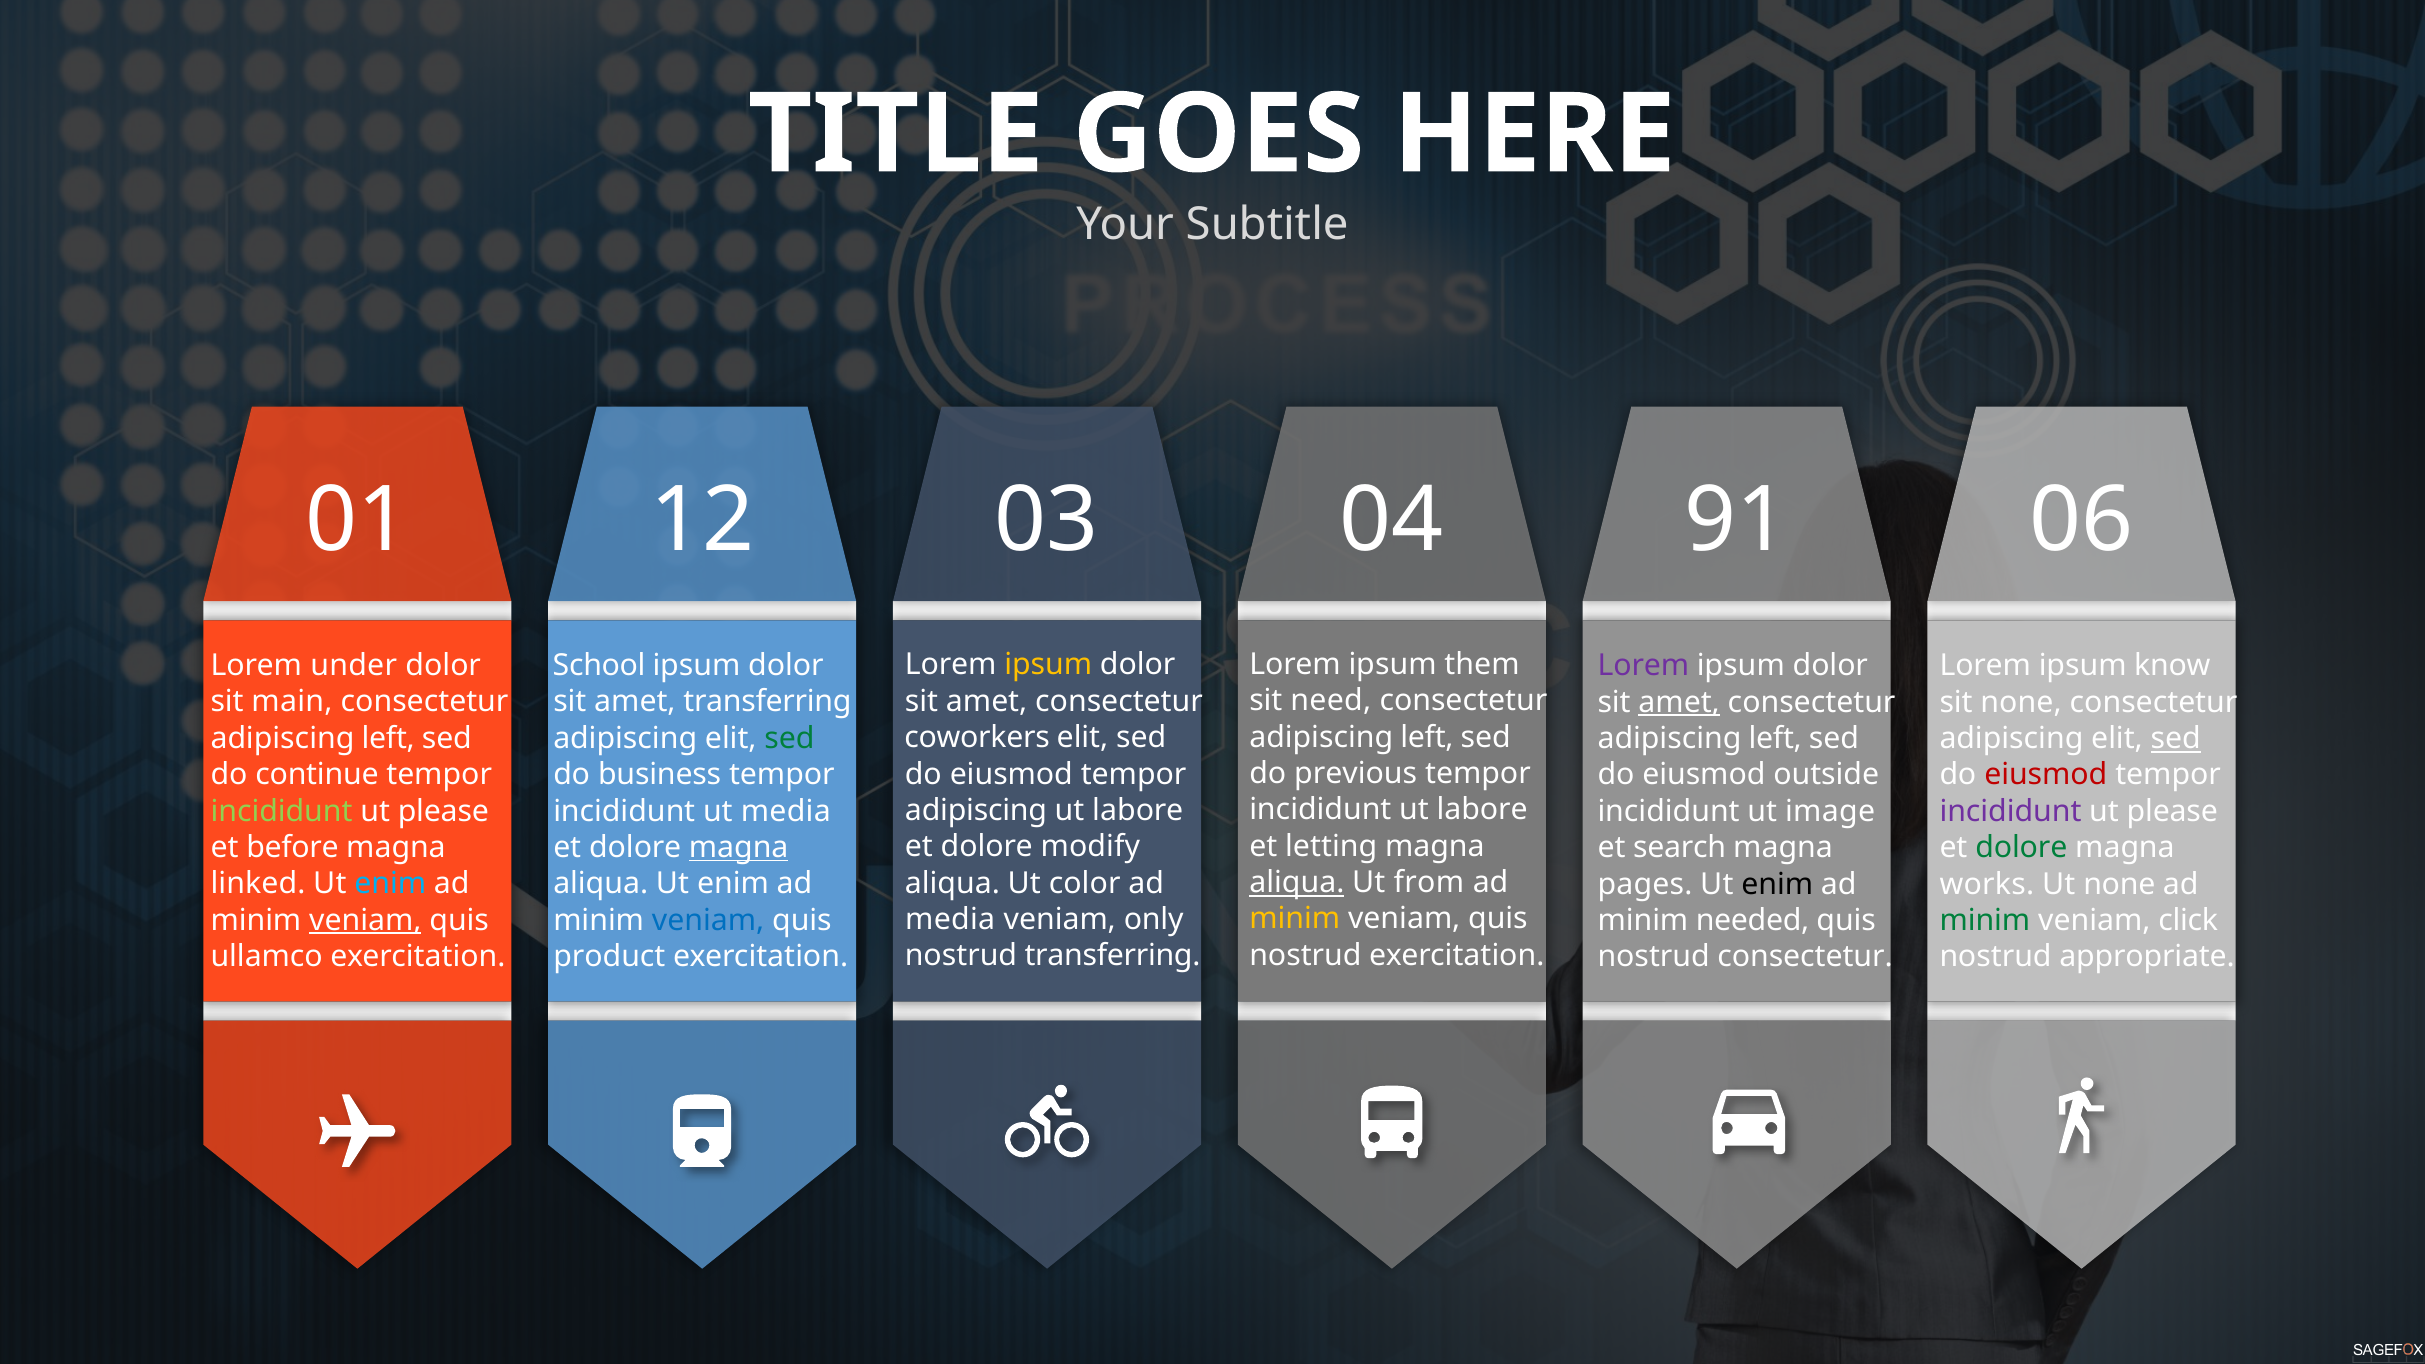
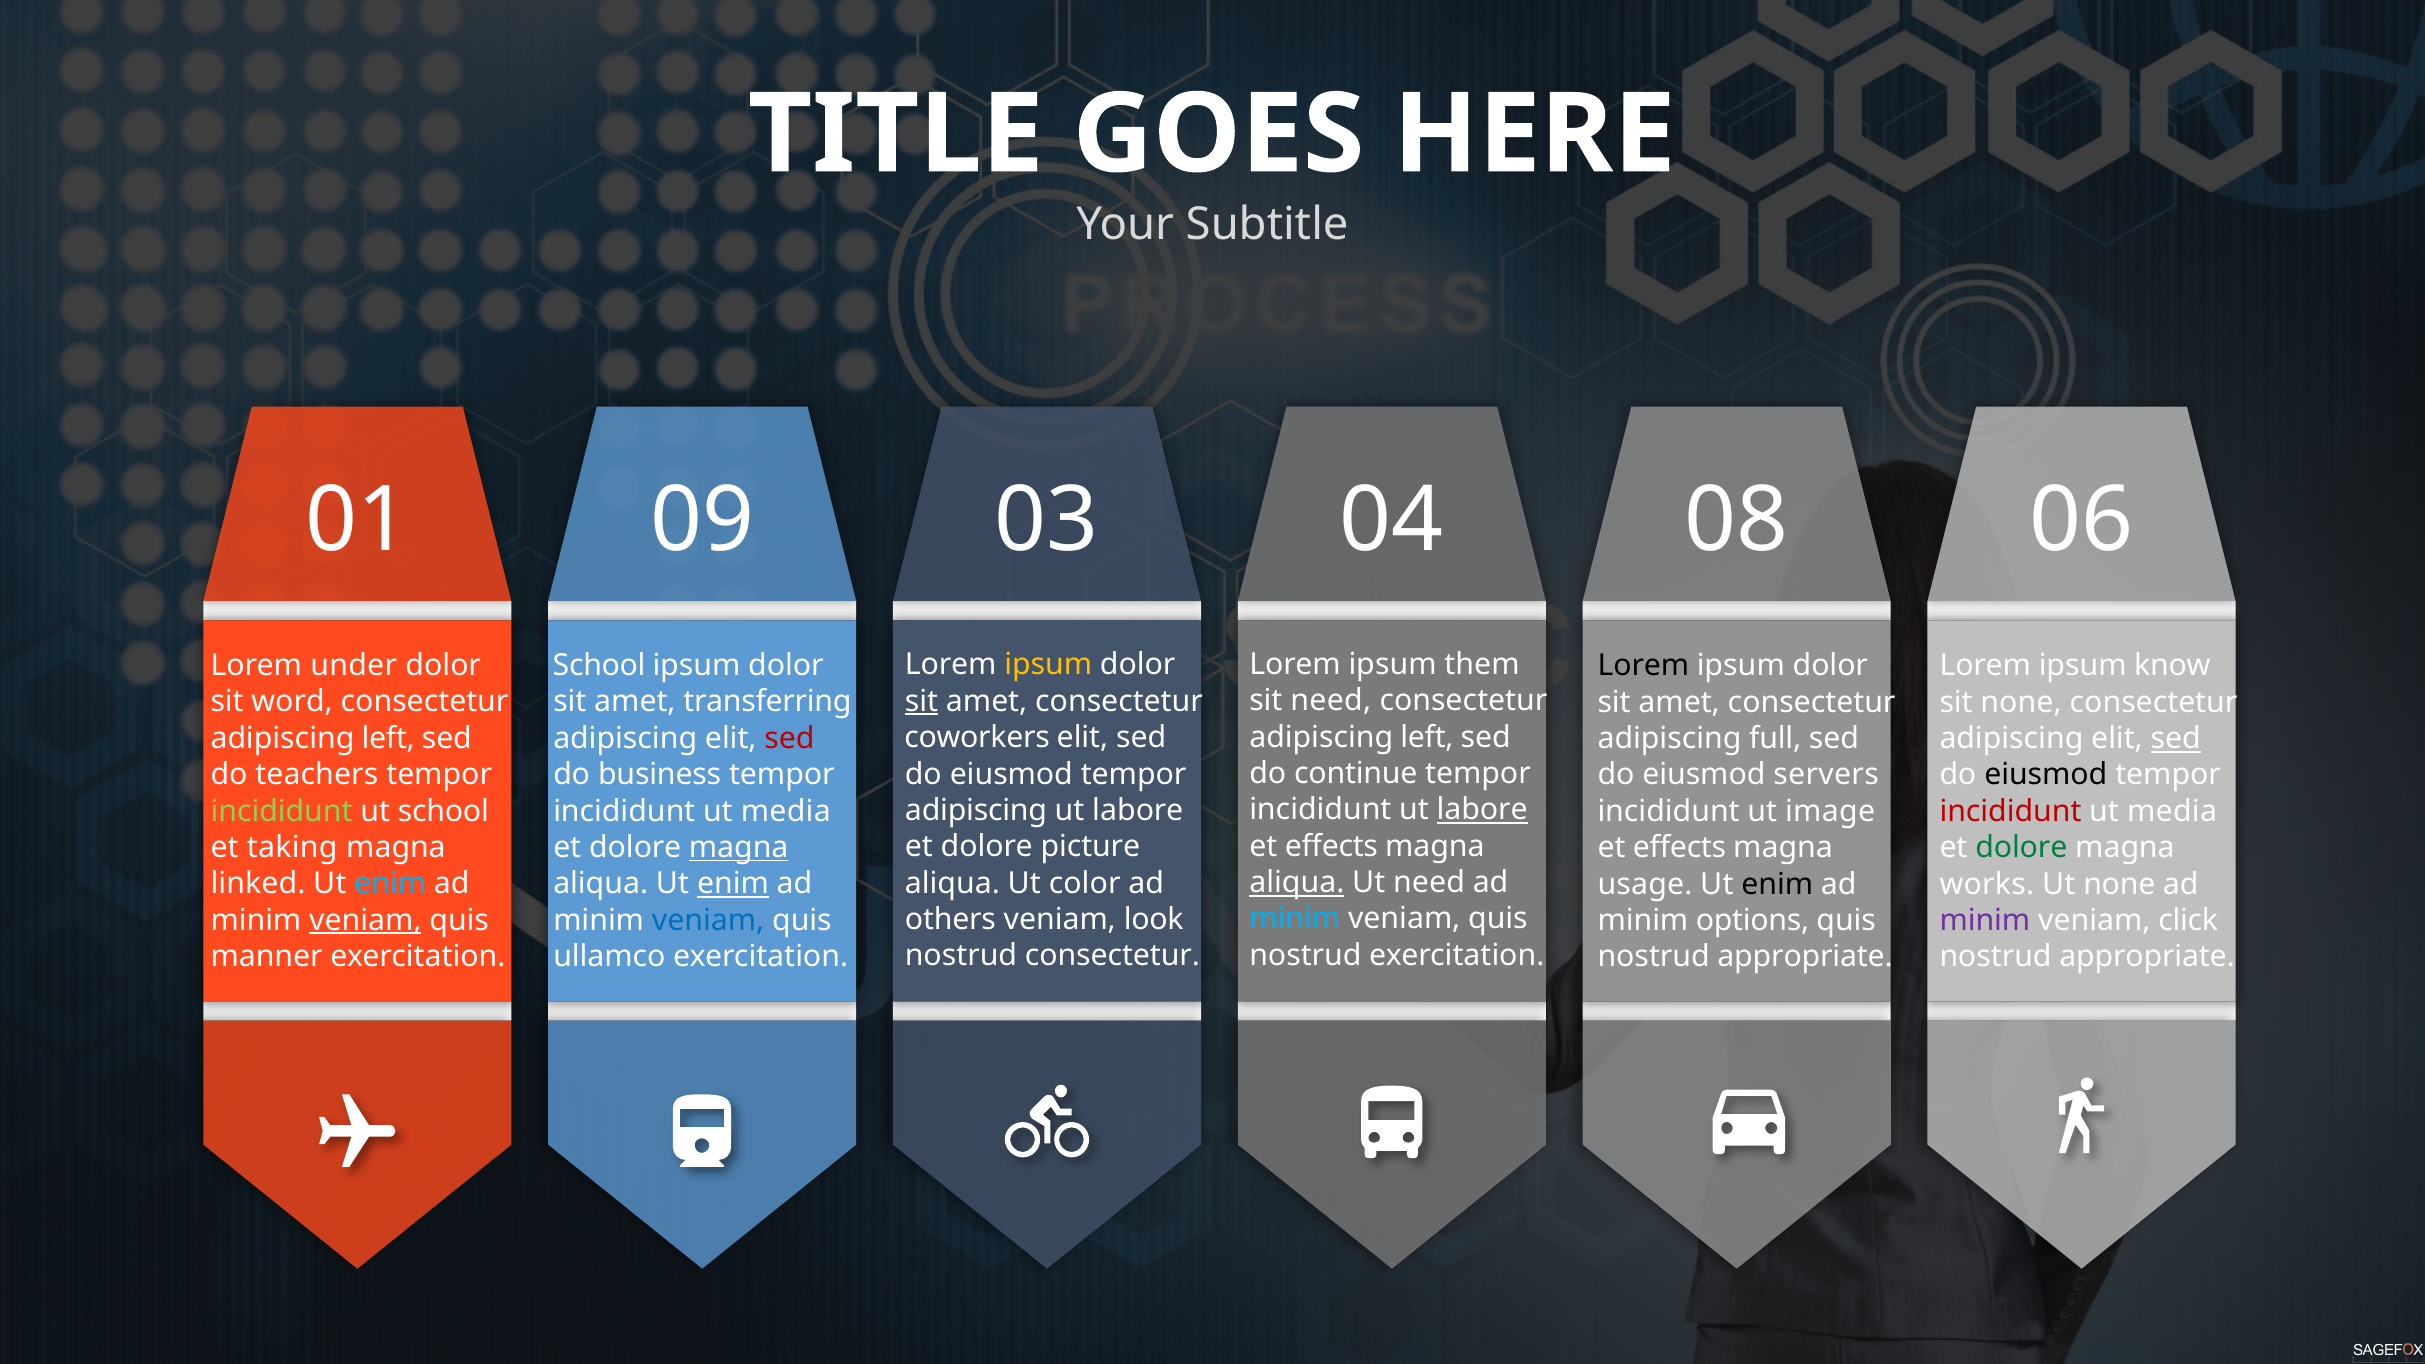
12: 12 -> 09
91: 91 -> 08
Lorem at (1643, 666) colour: purple -> black
sit at (922, 701) underline: none -> present
main: main -> word
amet at (1679, 702) underline: present -> none
sed at (790, 738) colour: green -> red
left at (1775, 739): left -> full
previous: previous -> continue
continue: continue -> teachers
outside: outside -> servers
eiusmod at (2046, 775) colour: red -> black
labore at (1482, 810) underline: none -> present
please at (443, 811): please -> school
incididunt at (2010, 811) colour: purple -> red
please at (2172, 811): please -> media
letting at (1331, 846): letting -> effects
modify: modify -> picture
before: before -> taking
search at (1680, 848): search -> effects
Ut from: from -> need
enim at (733, 884) underline: none -> present
pages: pages -> usage
minim at (1295, 919) colour: yellow -> light blue
media at (950, 920): media -> others
only: only -> look
needed: needed -> options
minim at (1985, 920) colour: green -> purple
nostrud transferring: transferring -> consectetur
ullamco: ullamco -> manner
product: product -> ullamco
consectetur at (1805, 957): consectetur -> appropriate
